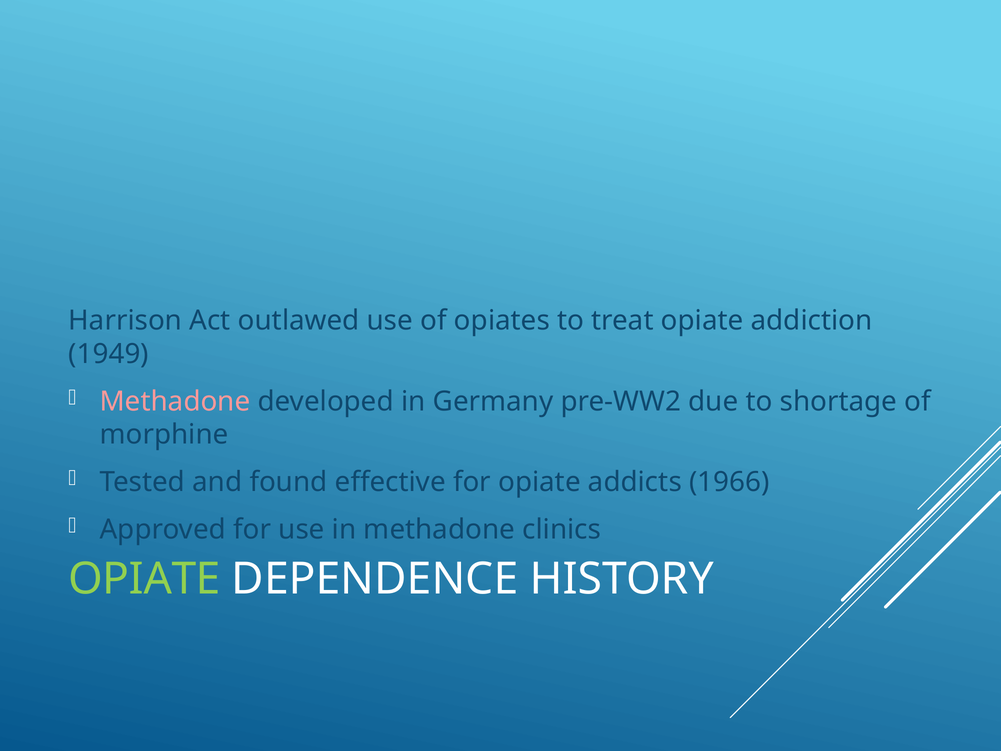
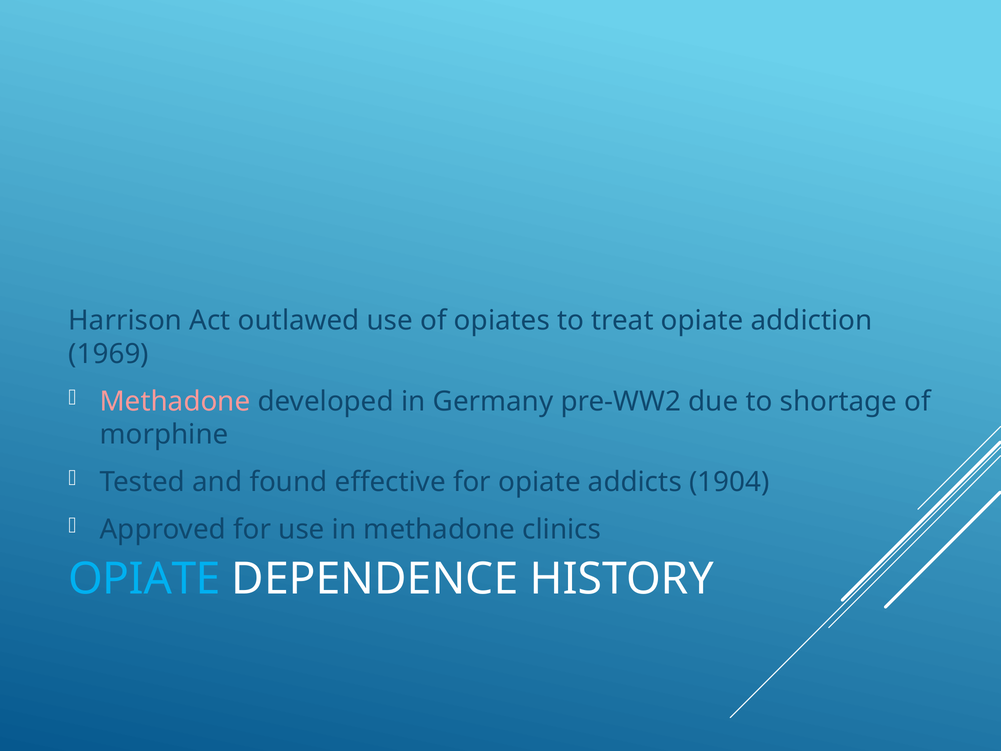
1949: 1949 -> 1969
1966: 1966 -> 1904
OPIATE at (144, 579) colour: light green -> light blue
